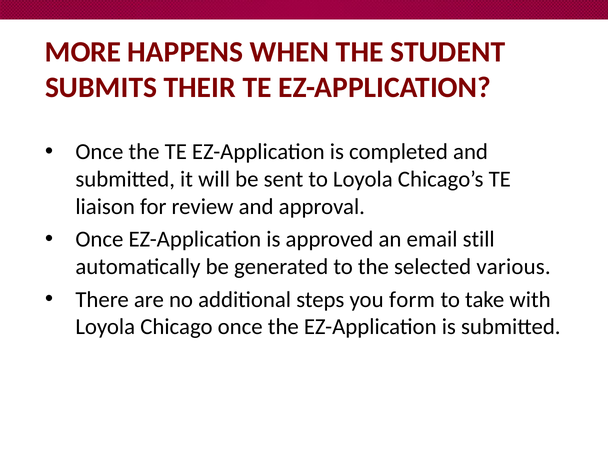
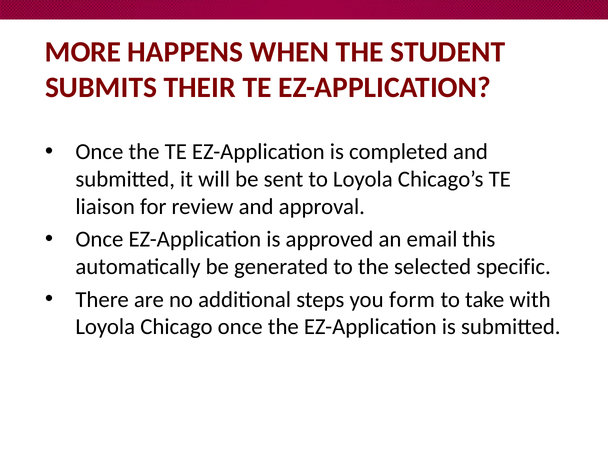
still: still -> this
various: various -> specific
